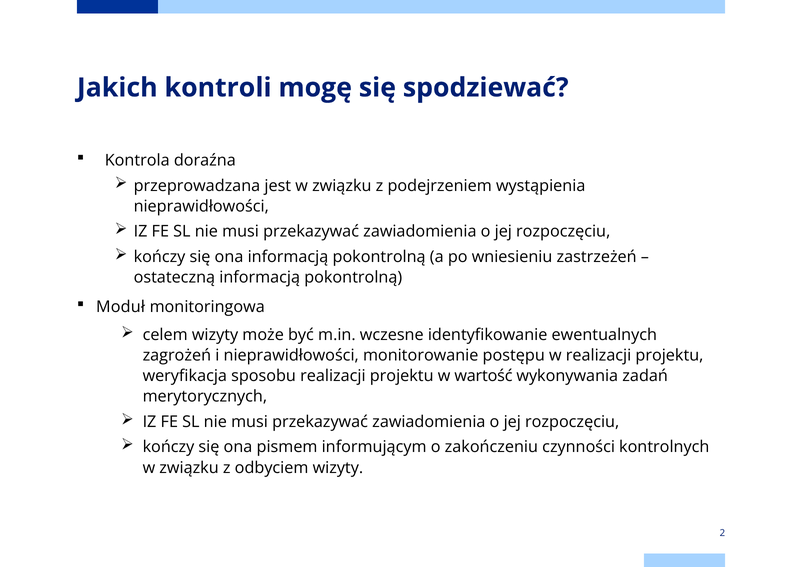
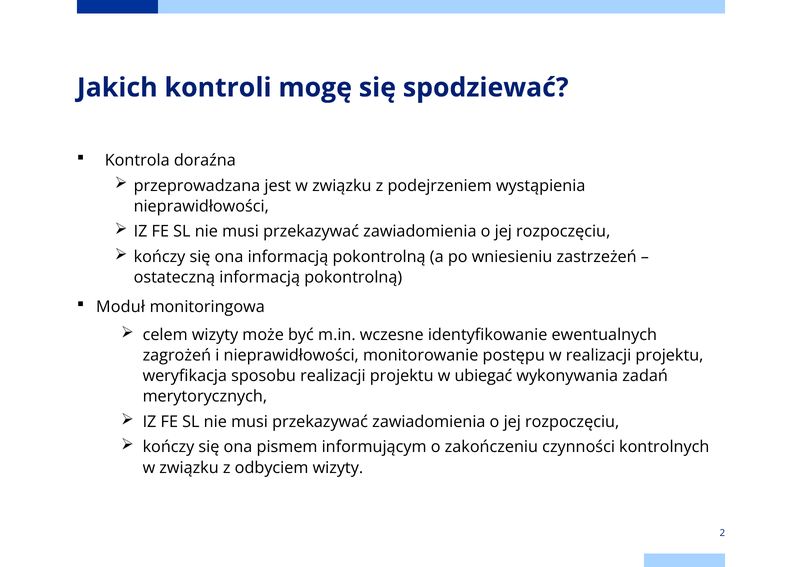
wartość: wartość -> ubiegać
